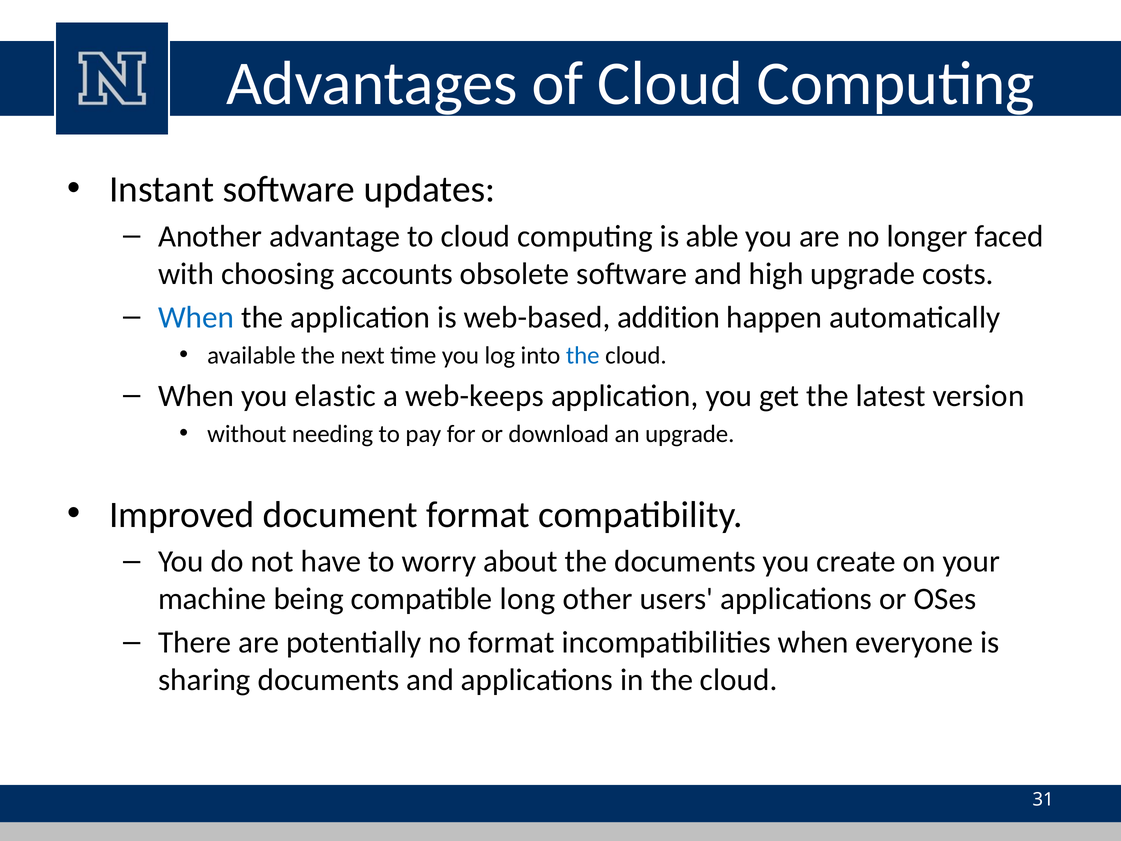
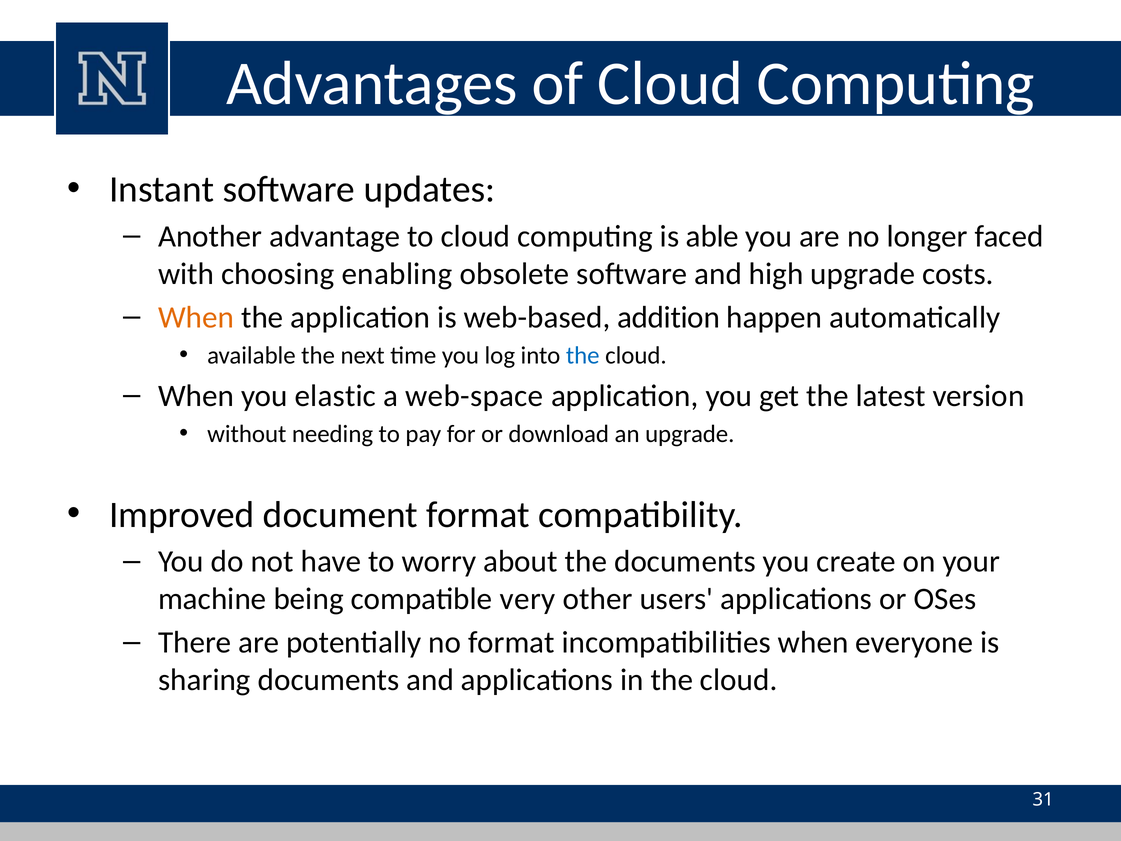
accounts: accounts -> enabling
When at (196, 317) colour: blue -> orange
web-keeps: web-keeps -> web-space
long: long -> very
